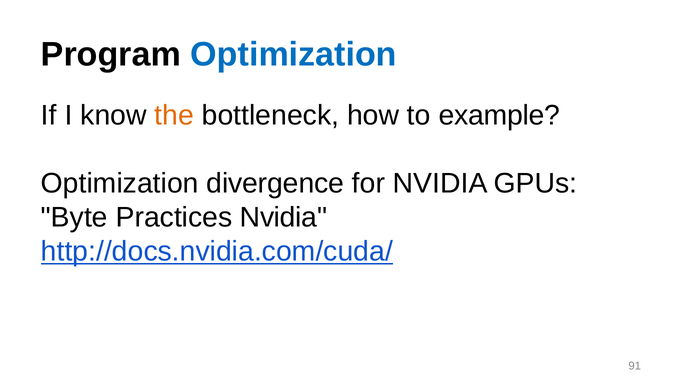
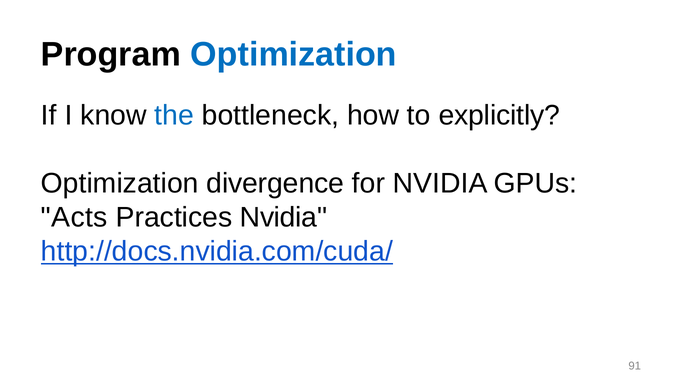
the colour: orange -> blue
example: example -> explicitly
Byte: Byte -> Acts
